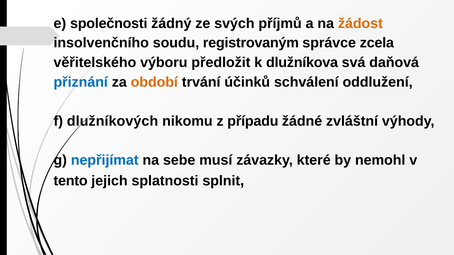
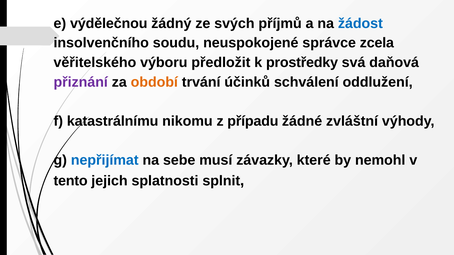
společnosti: společnosti -> výdělečnou
žádost colour: orange -> blue
registrovaným: registrovaným -> neuspokojené
dlužníkova: dlužníkova -> prostředky
přiznání colour: blue -> purple
dlužníkových: dlužníkových -> katastrálnímu
